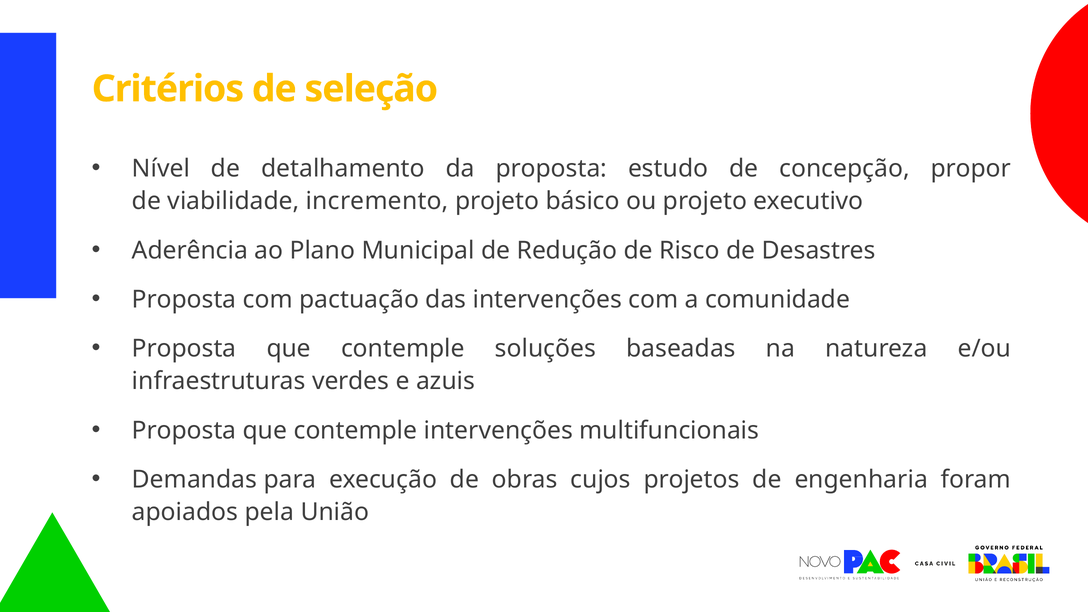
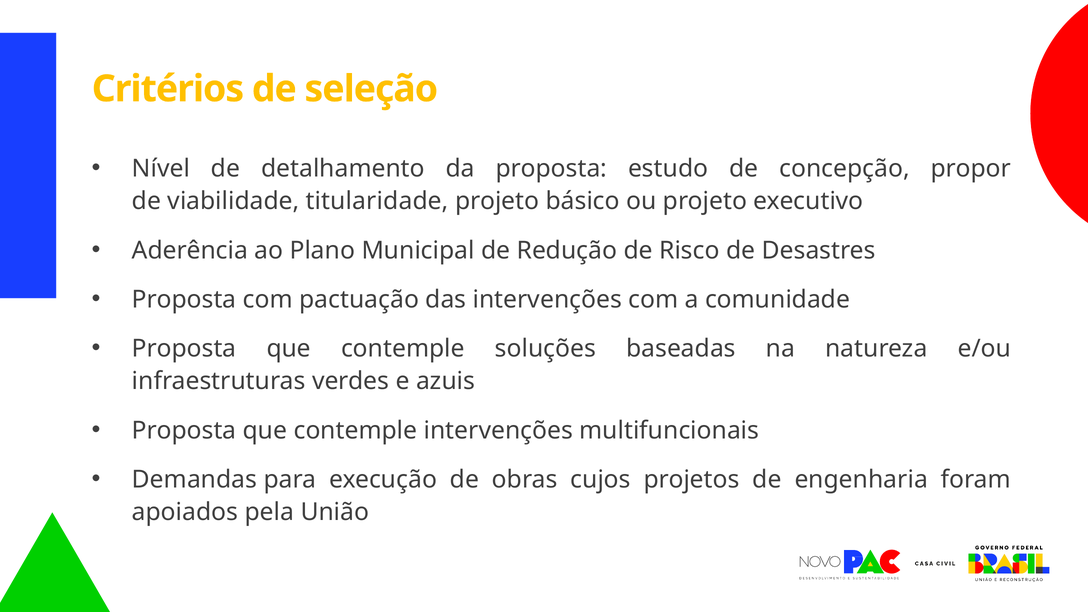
incremento: incremento -> titularidade
